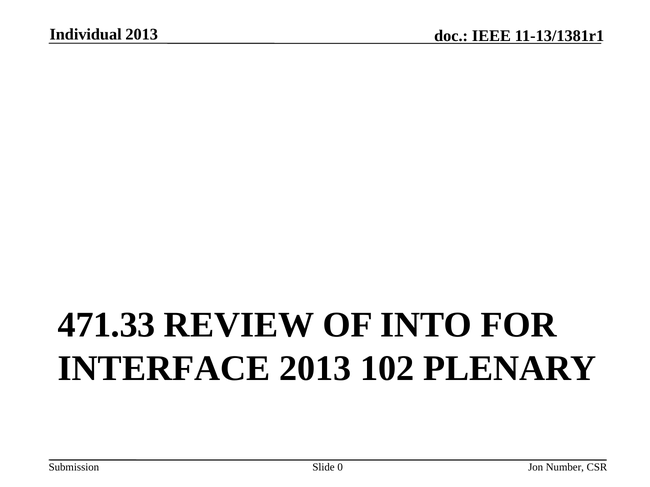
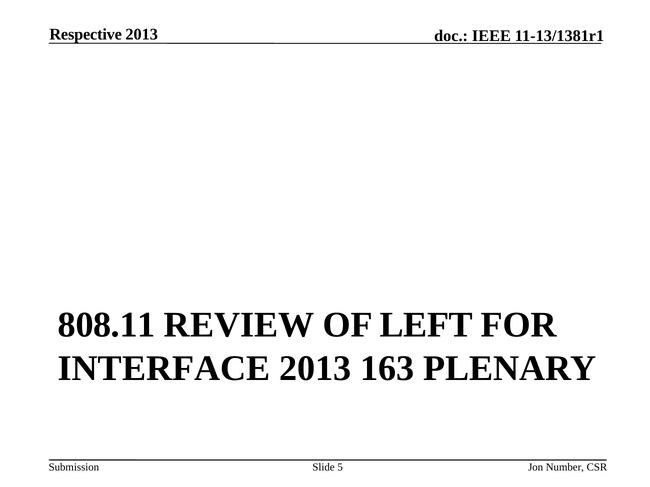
Individual: Individual -> Respective
471.33: 471.33 -> 808.11
INTO: INTO -> LEFT
102: 102 -> 163
0: 0 -> 5
